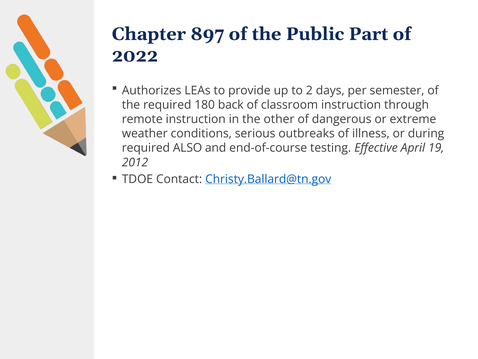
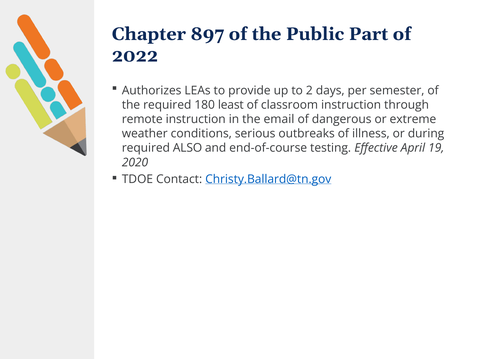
back: back -> least
other: other -> email
2012: 2012 -> 2020
